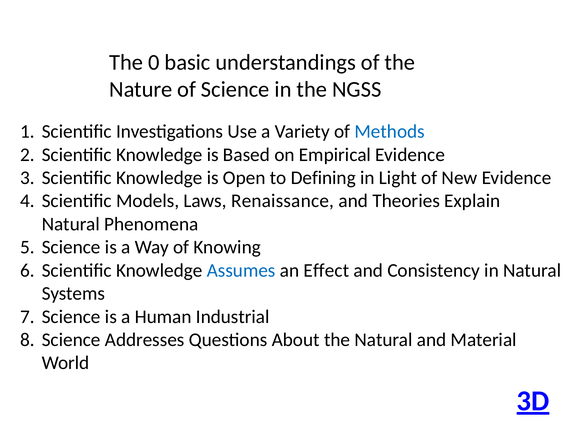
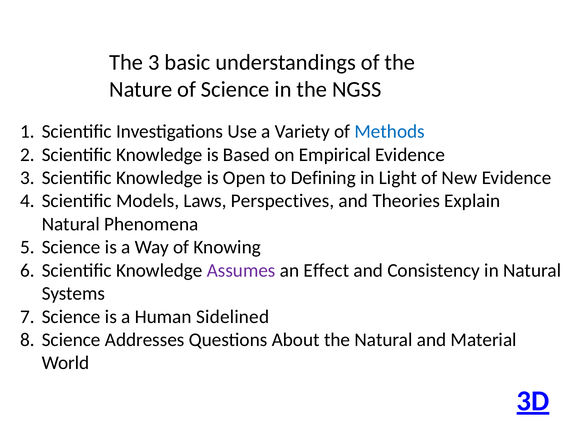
The 0: 0 -> 3
Renaissance: Renaissance -> Perspectives
Assumes colour: blue -> purple
Industrial: Industrial -> Sidelined
